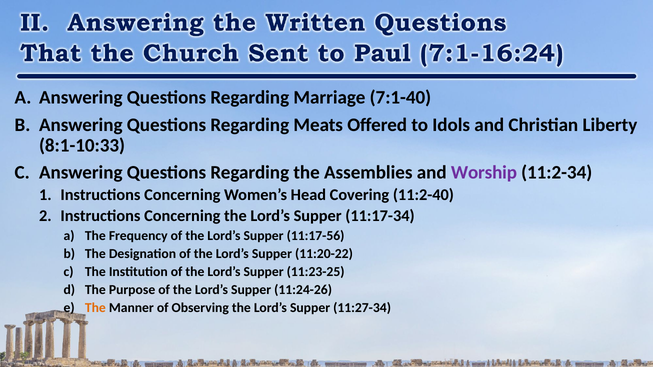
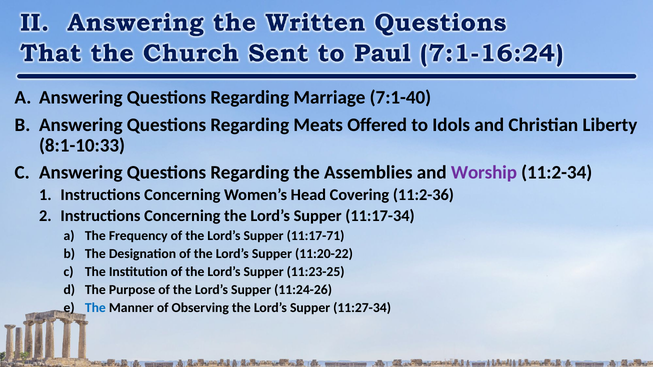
11:2-40: 11:2-40 -> 11:2-36
11:17-56: 11:17-56 -> 11:17-71
The at (95, 308) colour: orange -> blue
